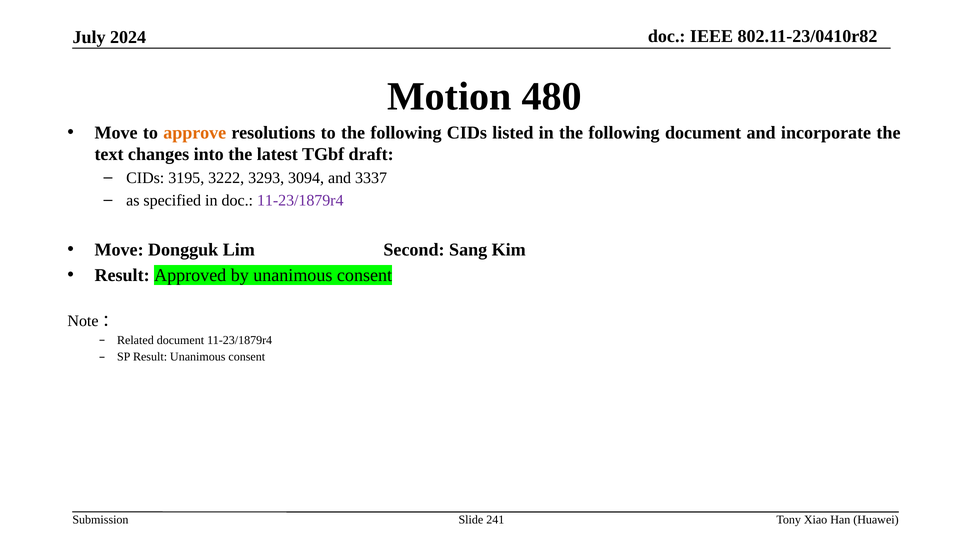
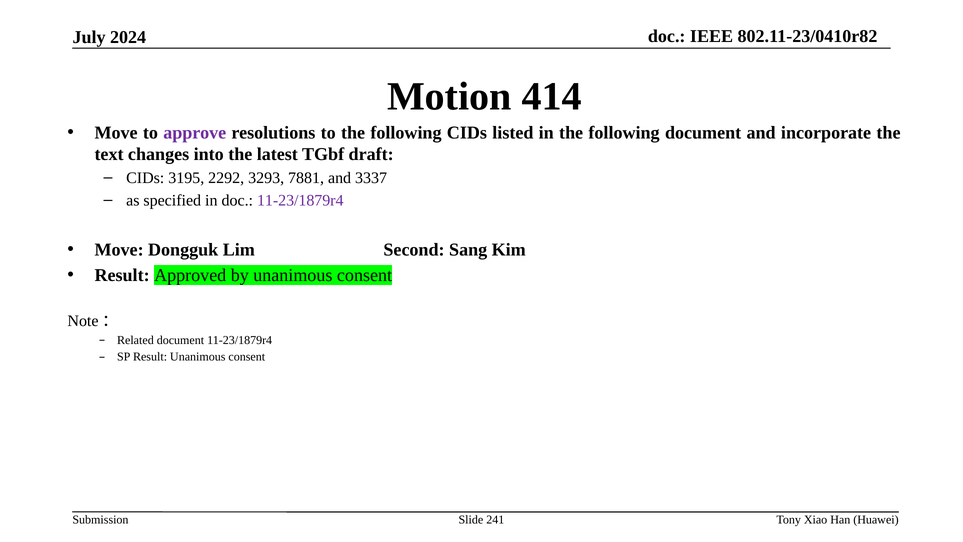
480: 480 -> 414
approve colour: orange -> purple
3222: 3222 -> 2292
3094: 3094 -> 7881
